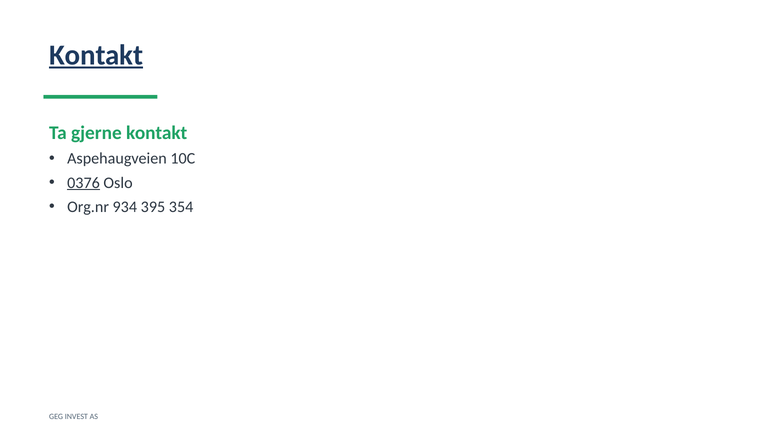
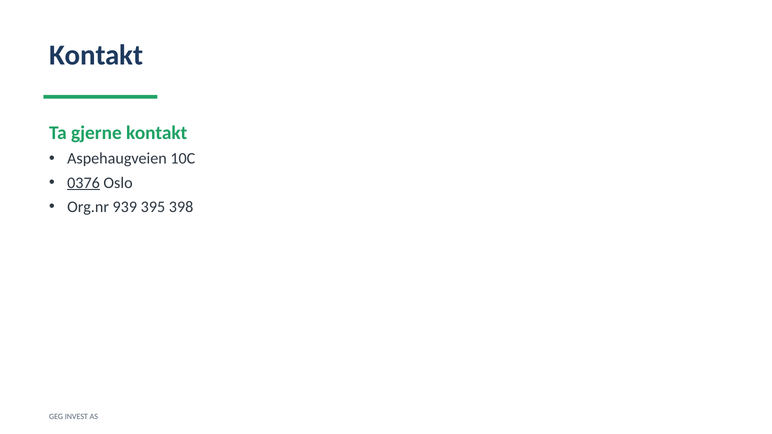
Kontakt at (96, 55) underline: present -> none
934: 934 -> 939
354: 354 -> 398
